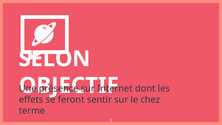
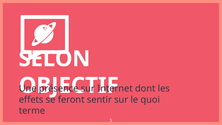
chez: chez -> quoi
